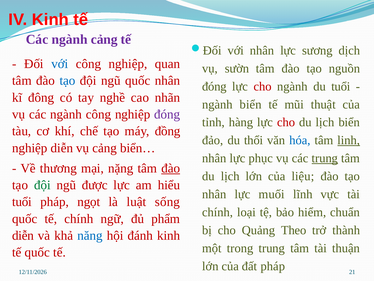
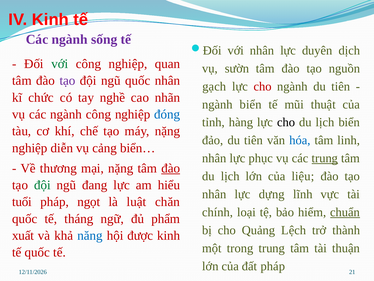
ngành cảng: cảng -> sống
sương: sương -> duyên
với at (60, 64) colour: blue -> green
tạo at (67, 80) colour: blue -> purple
đóng at (214, 86): đóng -> gạch
ngành du tuổi: tuổi -> tiên
đông: đông -> chức
đóng at (167, 114) colour: purple -> blue
cho at (286, 122) colour: red -> black
máy đồng: đồng -> nặng
đảo du thổi: thổi -> tiên
linh underline: present -> none
được: được -> đang
muối: muối -> dựng
sống: sống -> chăn
chuẩn underline: none -> present
tế chính: chính -> tháng
Theo: Theo -> Lệch
diễn at (23, 235): diễn -> xuất
đánh: đánh -> được
